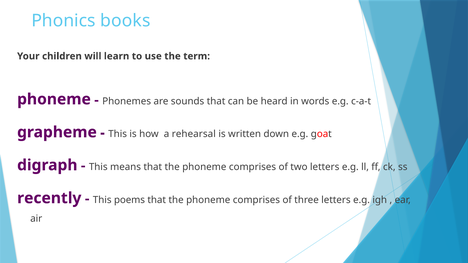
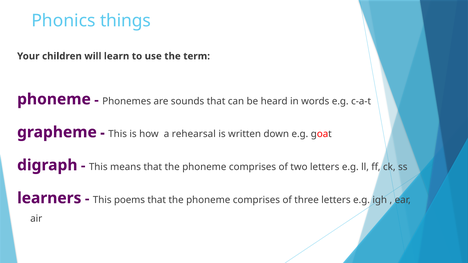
books: books -> things
recently: recently -> learners
